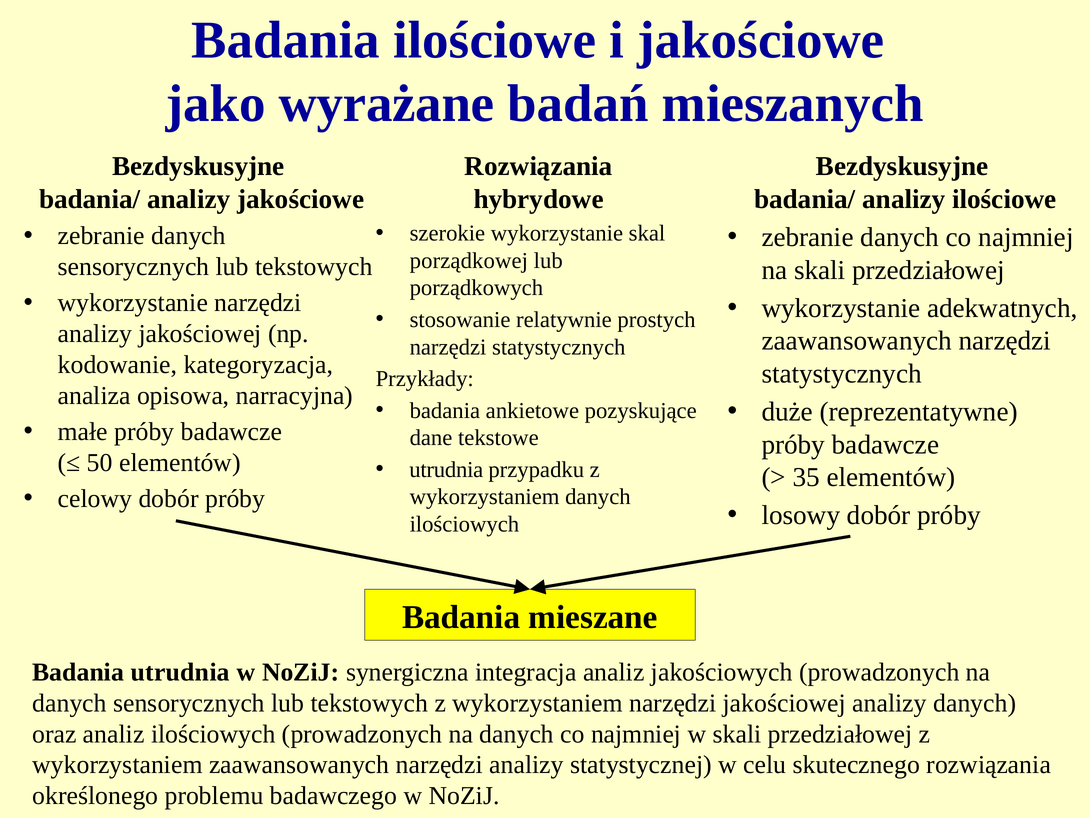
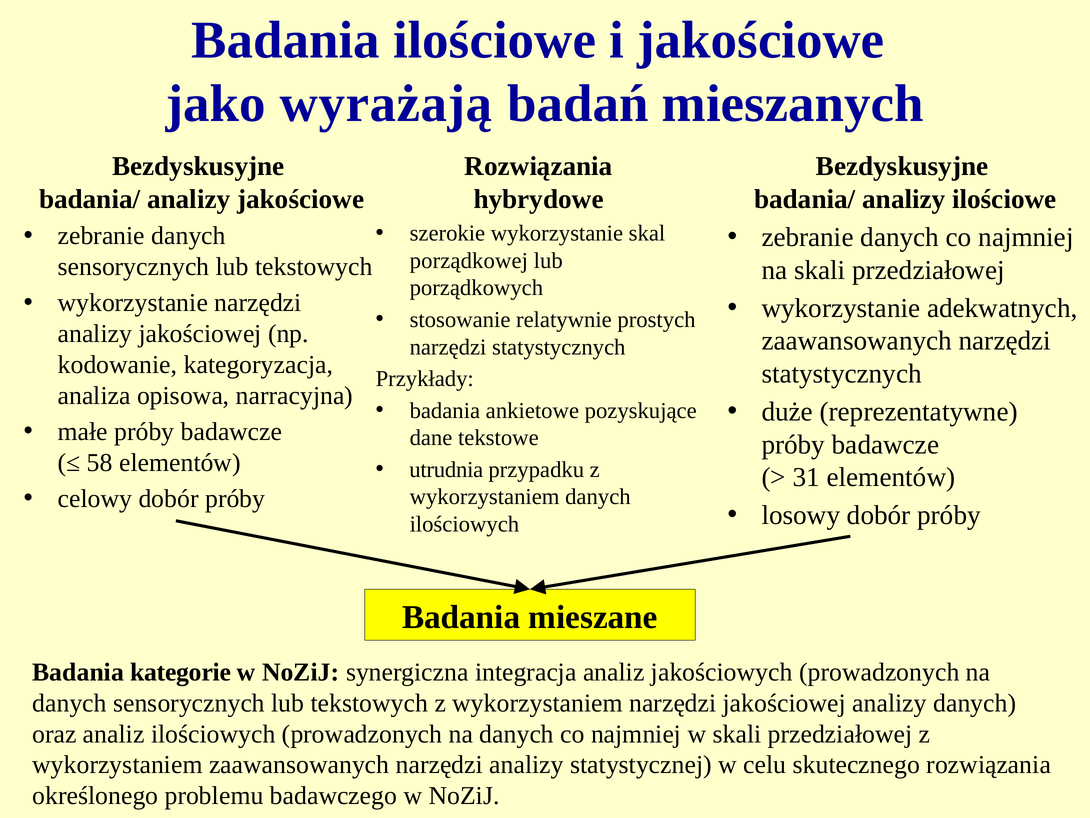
wyrażane: wyrażane -> wyrażają
50: 50 -> 58
35: 35 -> 31
Badania utrudnia: utrudnia -> kategorie
